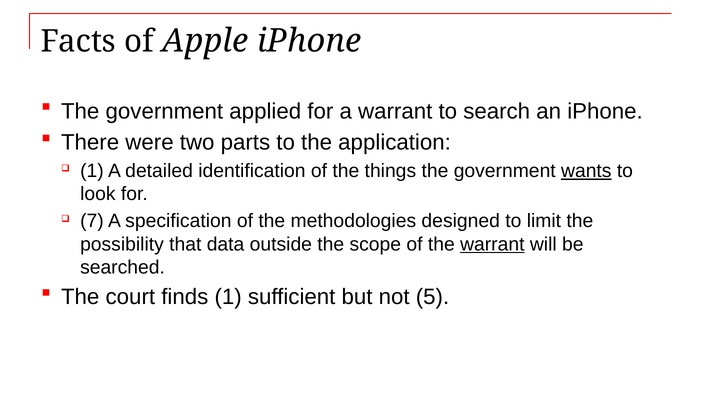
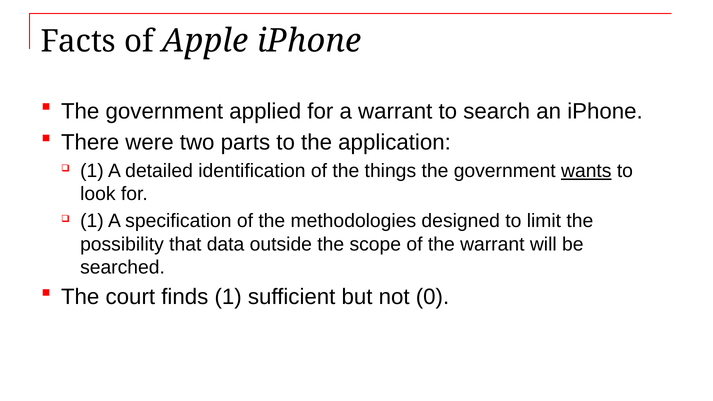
7 at (92, 221): 7 -> 1
warrant at (492, 244) underline: present -> none
5: 5 -> 0
